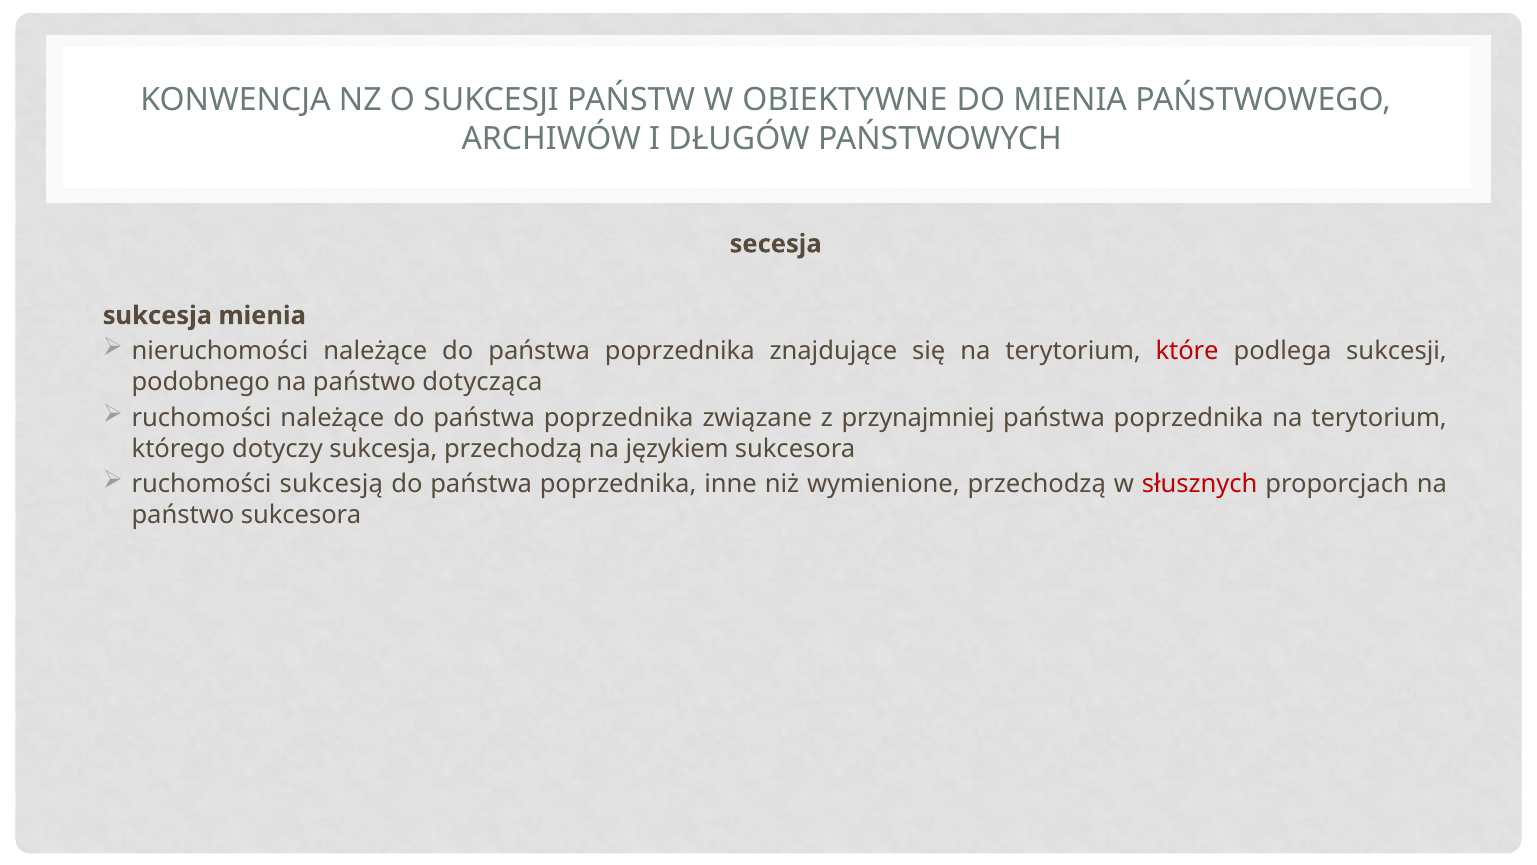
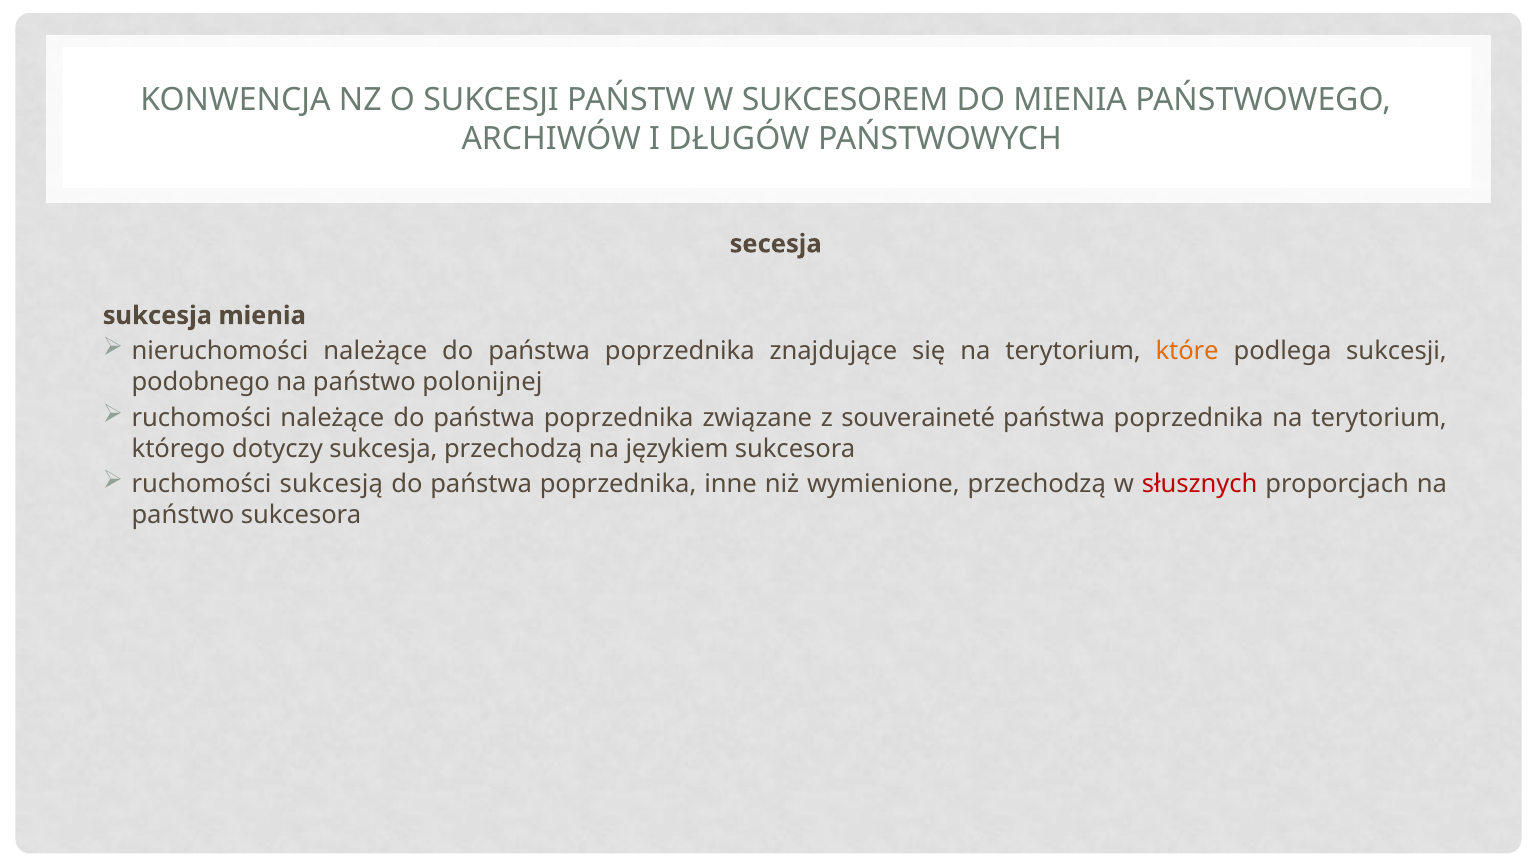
OBIEKTYWNE: OBIEKTYWNE -> SUKCESOREM
które colour: red -> orange
dotycząca: dotycząca -> polonijnej
przynajmniej: przynajmniej -> souveraineté
